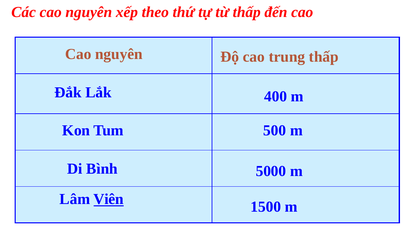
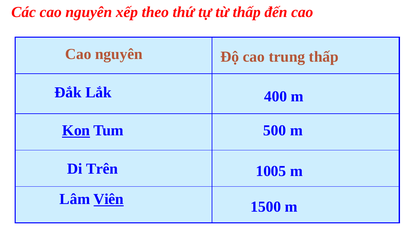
Kon underline: none -> present
Bình: Bình -> Trên
5000: 5000 -> 1005
